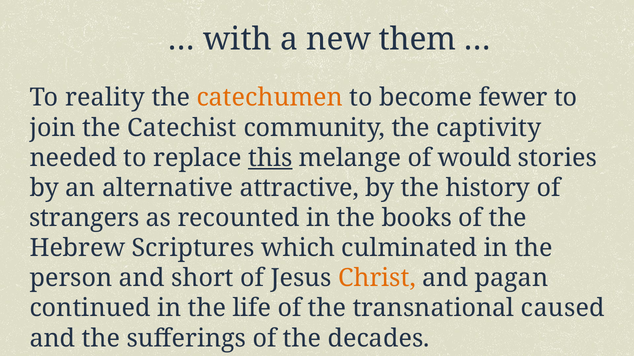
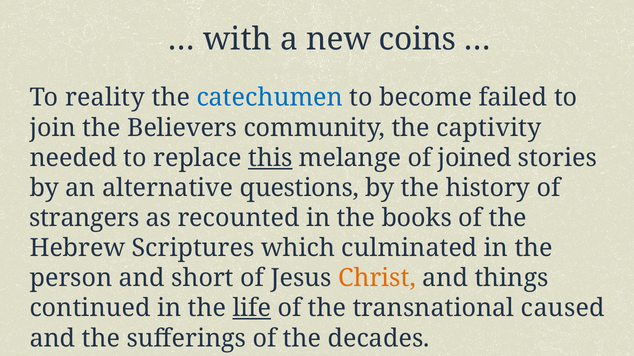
them: them -> coins
catechumen colour: orange -> blue
fewer: fewer -> failed
Catechist: Catechist -> Believers
would: would -> joined
attractive: attractive -> questions
pagan: pagan -> things
life underline: none -> present
